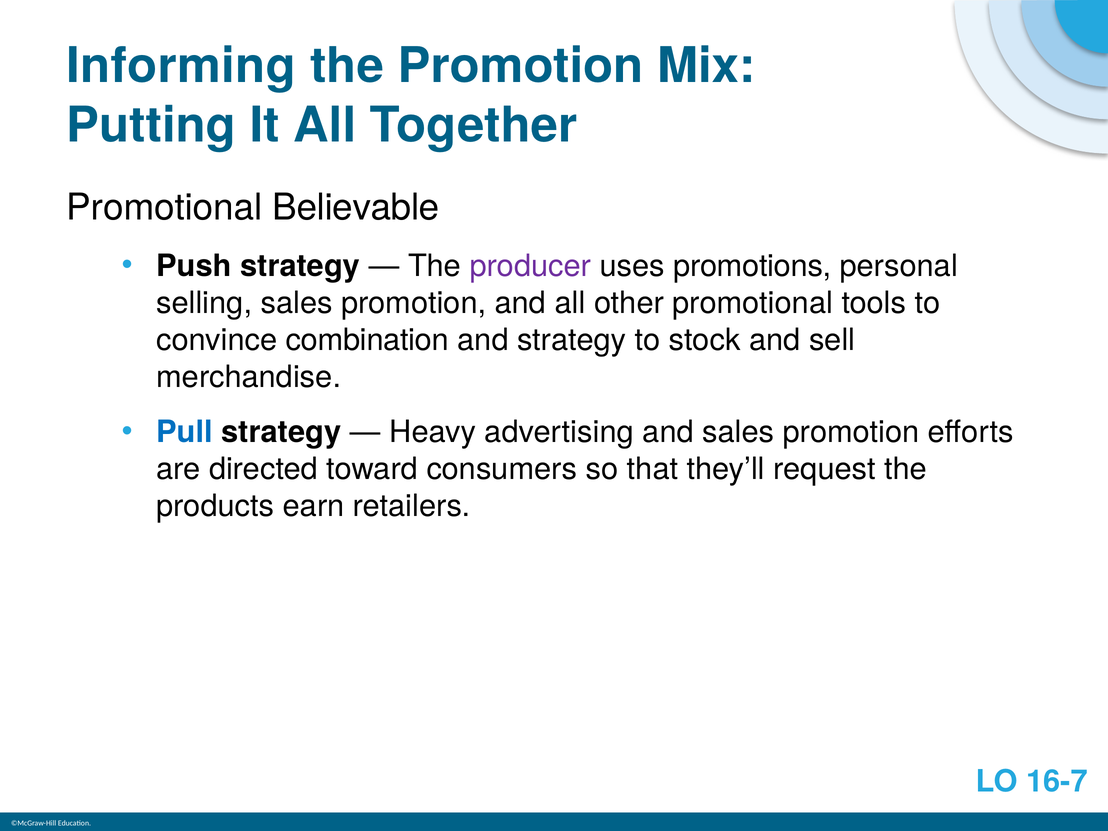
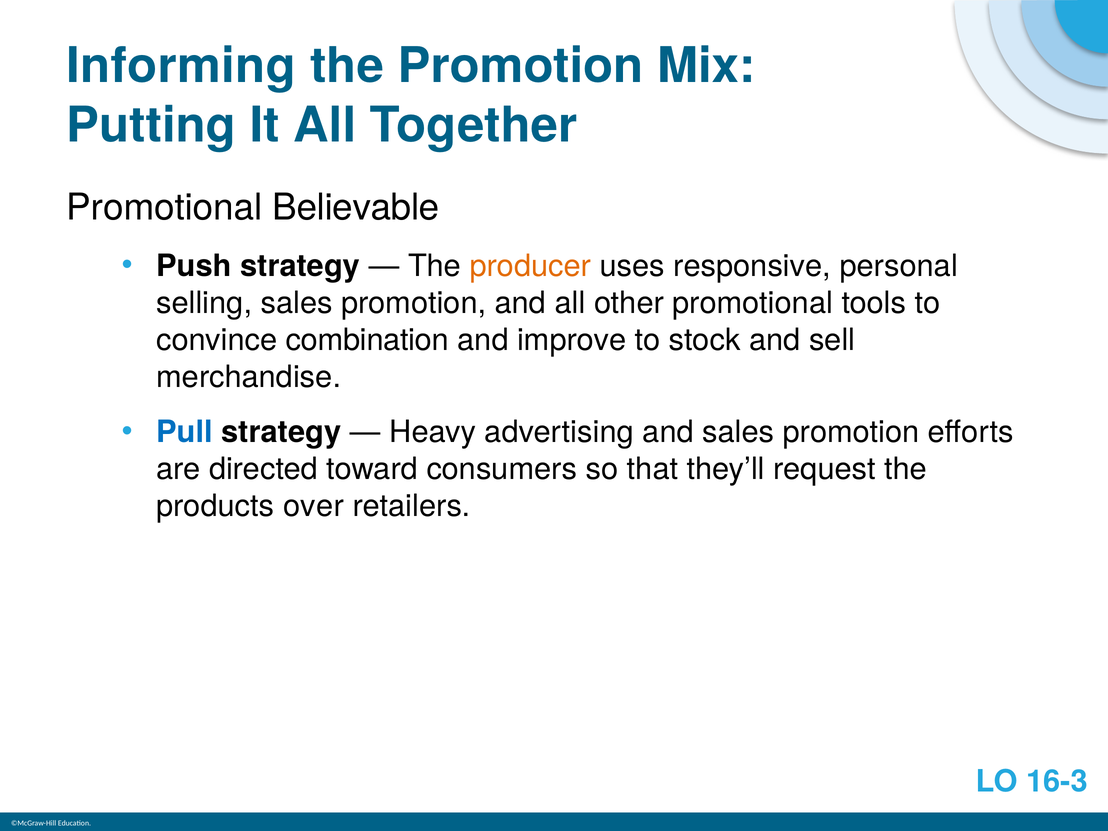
producer colour: purple -> orange
promotions: promotions -> responsive
and strategy: strategy -> improve
earn: earn -> over
16-7: 16-7 -> 16-3
